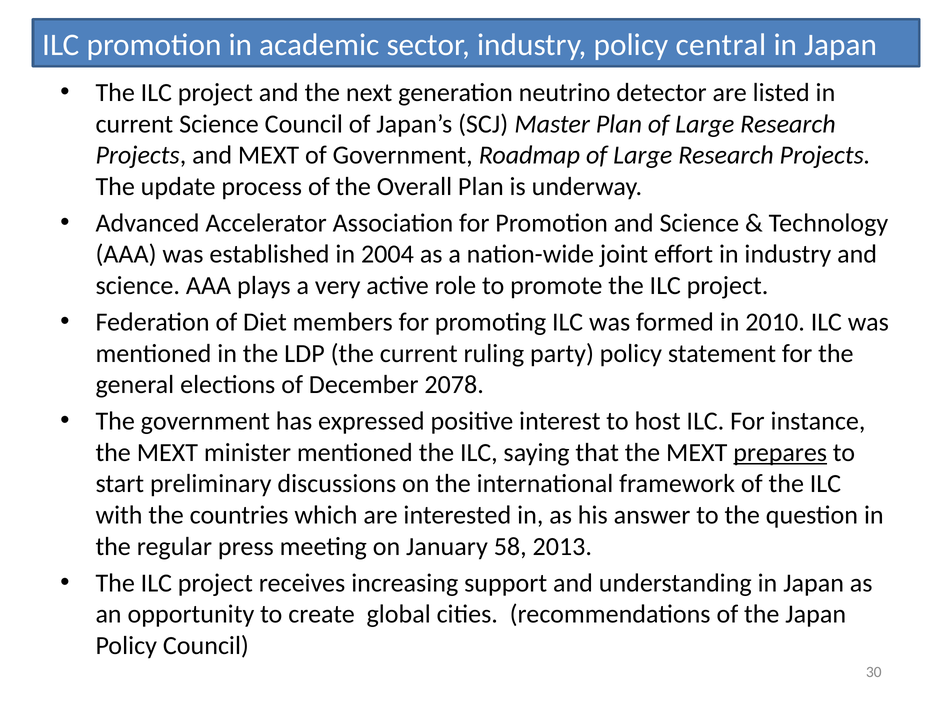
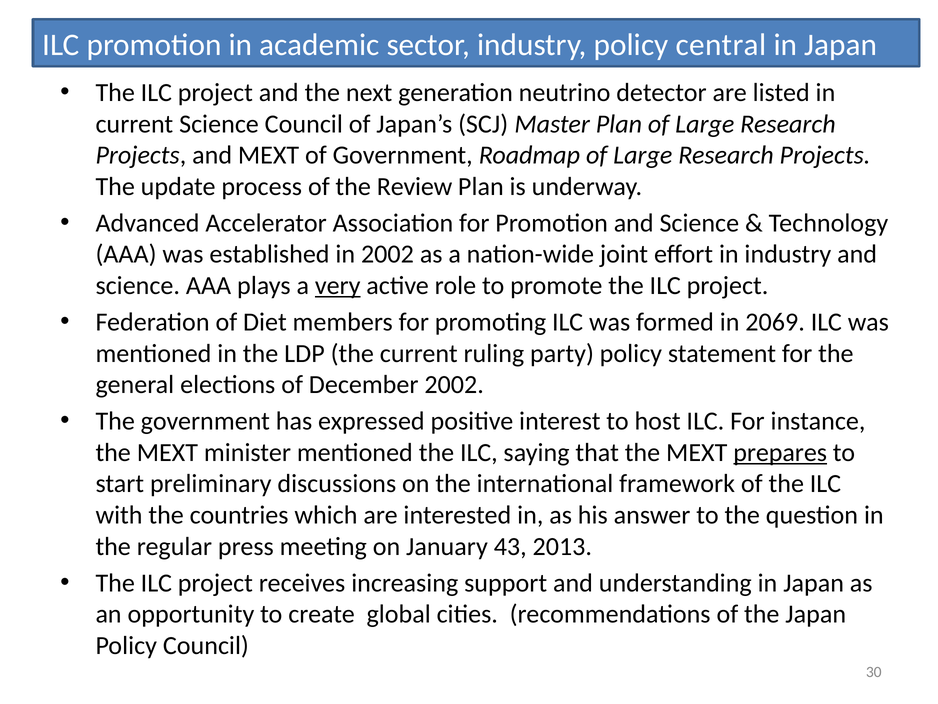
Overall: Overall -> Review
in 2004: 2004 -> 2002
very underline: none -> present
2010: 2010 -> 2069
December 2078: 2078 -> 2002
58: 58 -> 43
